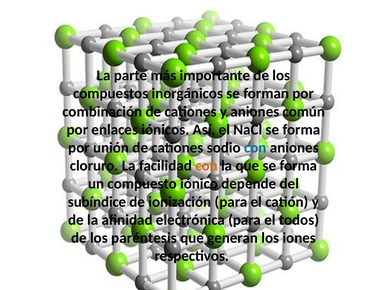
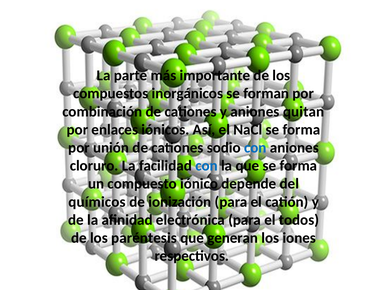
común: común -> quitan
con at (206, 166) colour: orange -> blue
subíndice: subíndice -> químicos
